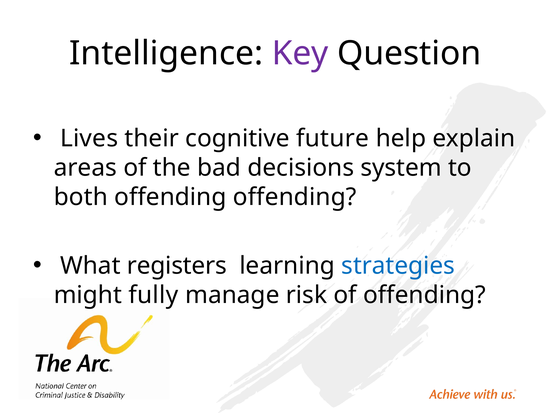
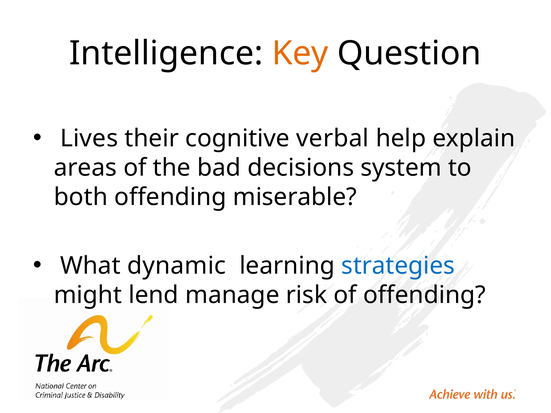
Key colour: purple -> orange
future: future -> verbal
offending offending: offending -> miserable
registers: registers -> dynamic
fully: fully -> lend
